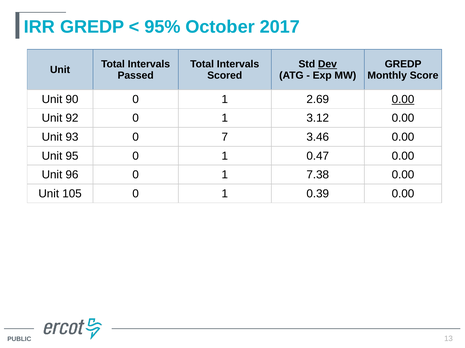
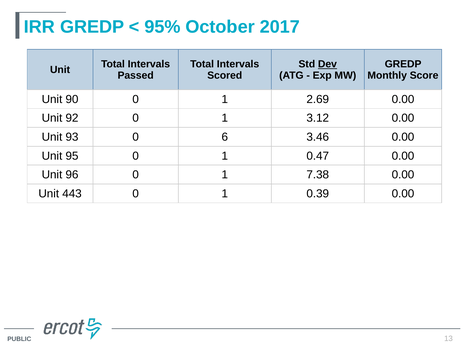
0.00 at (403, 99) underline: present -> none
7: 7 -> 6
105: 105 -> 443
